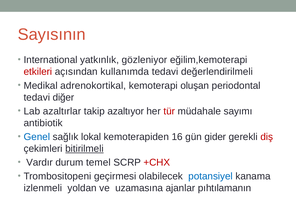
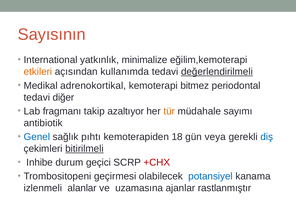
gözleniyor: gözleniyor -> minimalize
etkileri colour: red -> orange
değerlendirilmeli underline: none -> present
oluşan: oluşan -> bitmez
azaltırlar: azaltırlar -> fragmanı
tür colour: red -> orange
lokal: lokal -> pıhtı
16: 16 -> 18
gider: gider -> veya
diş colour: red -> blue
Vardır: Vardır -> Inhibe
temel: temel -> geçici
yoldan: yoldan -> alanlar
pıhtılamanın: pıhtılamanın -> rastlanmıştır
